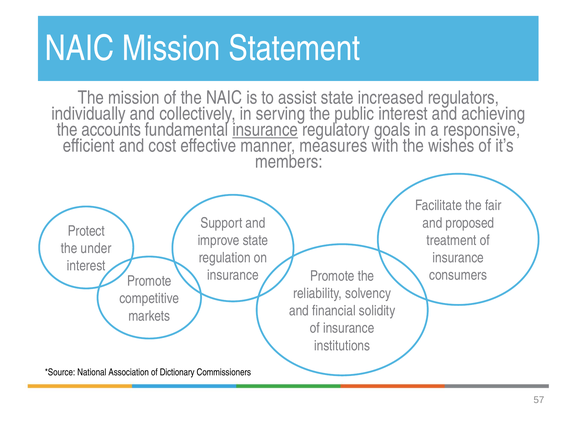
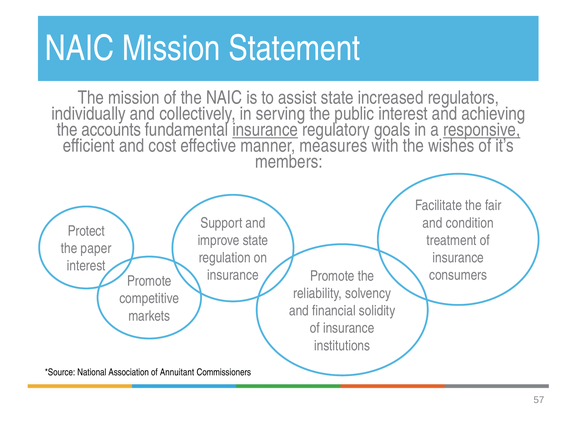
responsive underline: none -> present
proposed: proposed -> condition
under: under -> paper
Dictionary: Dictionary -> Annuitant
